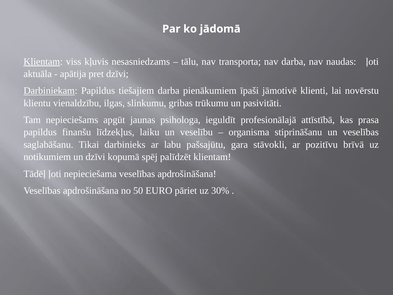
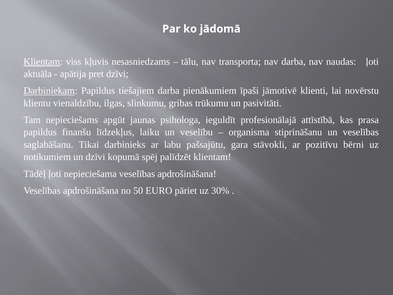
brīvā: brīvā -> bērni
